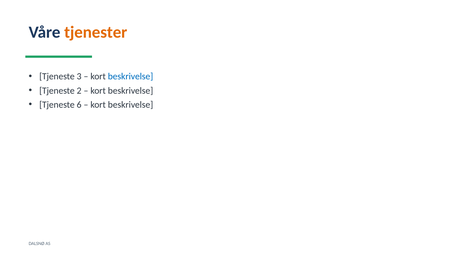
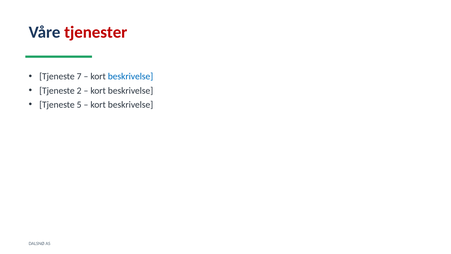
tjenester colour: orange -> red
3: 3 -> 7
6: 6 -> 5
